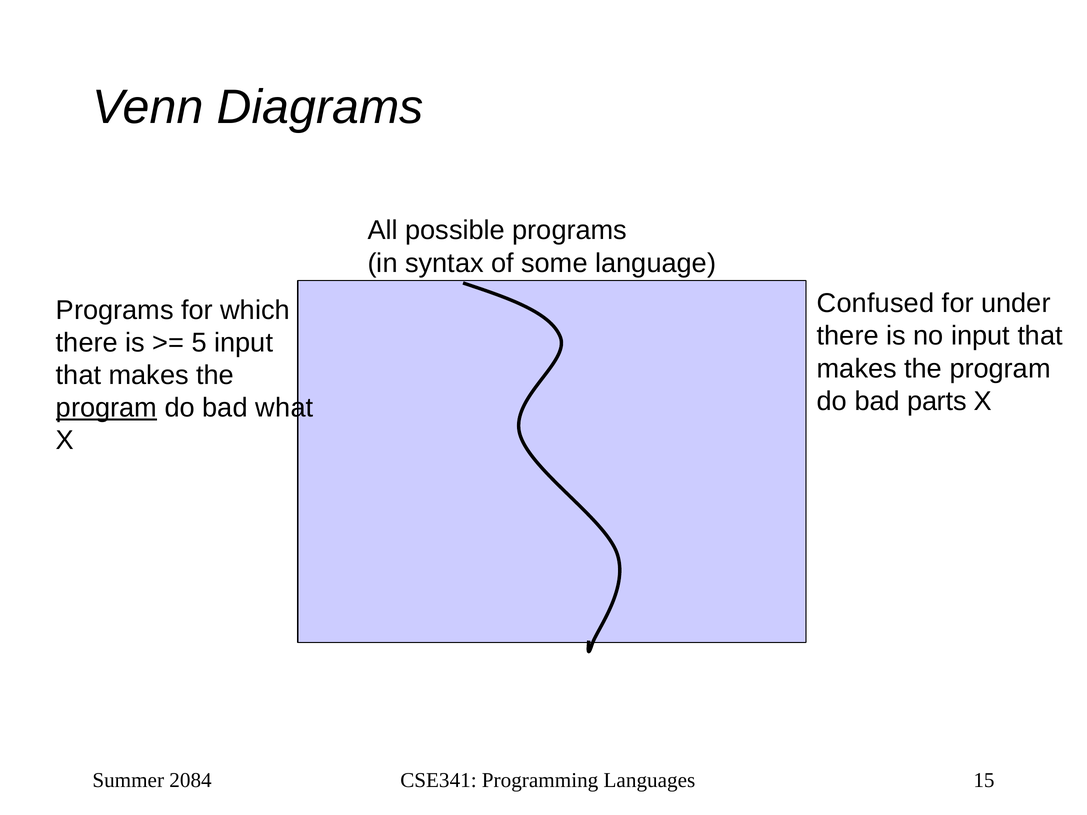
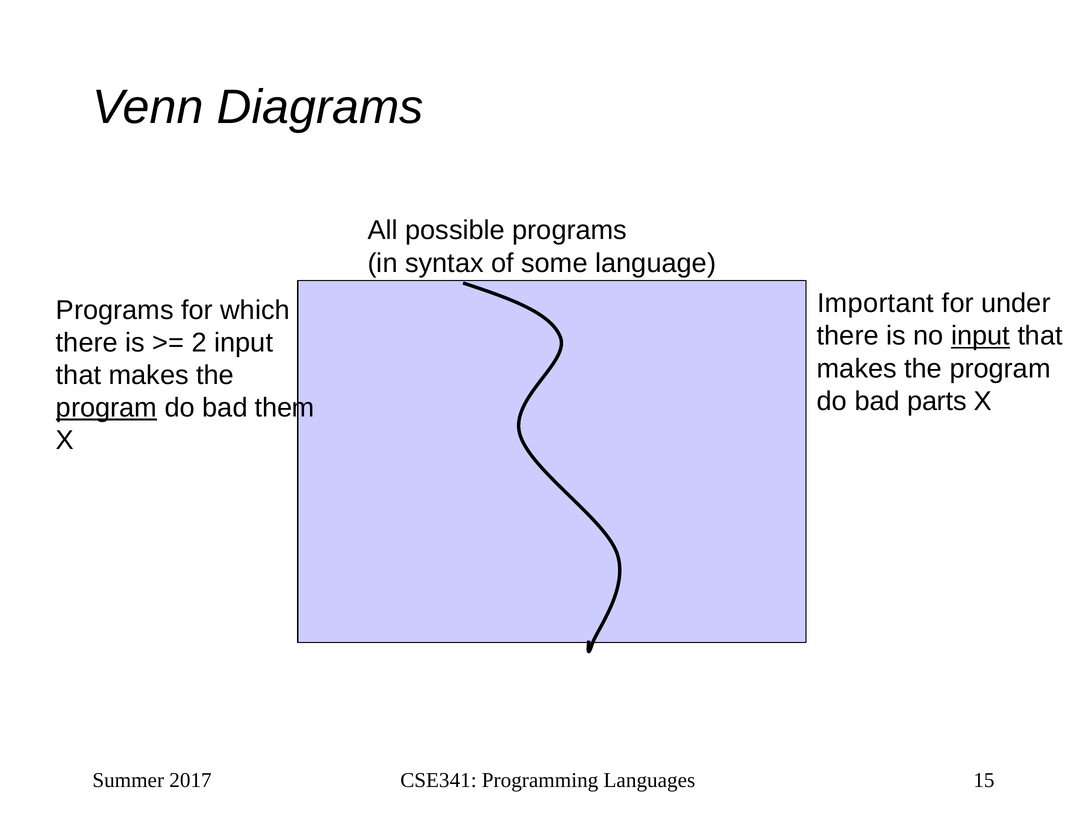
Confused: Confused -> Important
input at (980, 336) underline: none -> present
5: 5 -> 2
what: what -> them
2084: 2084 -> 2017
